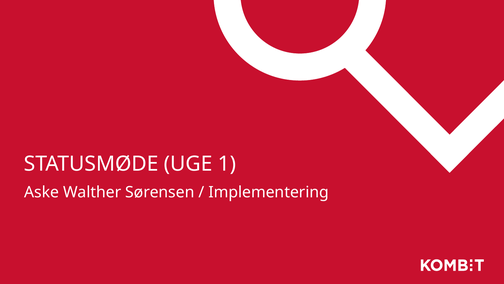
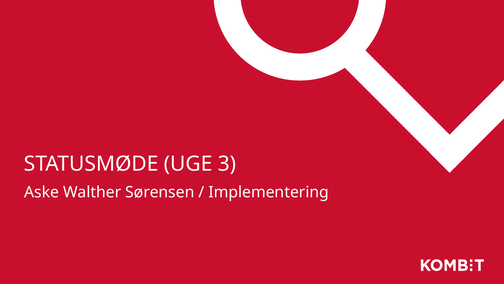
1: 1 -> 3
